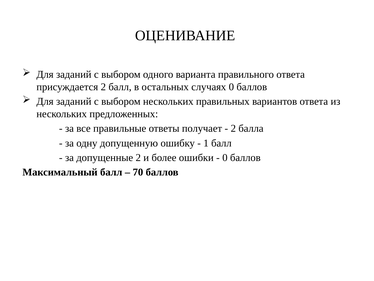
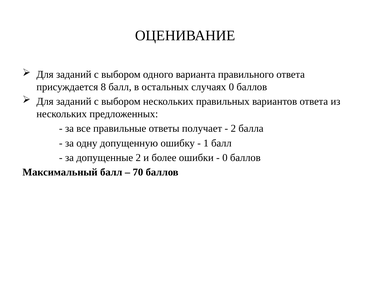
присуждается 2: 2 -> 8
